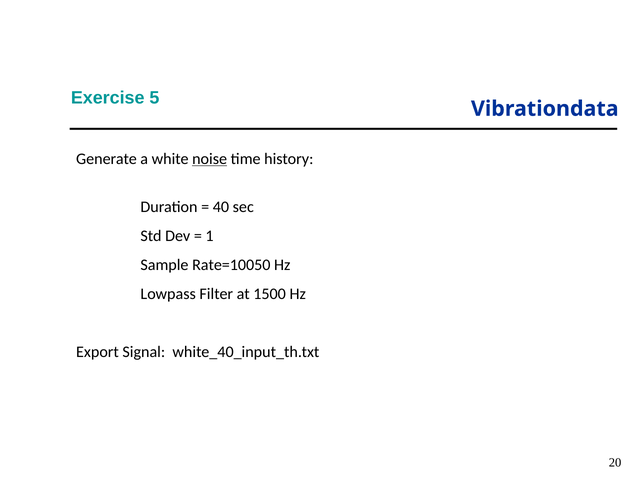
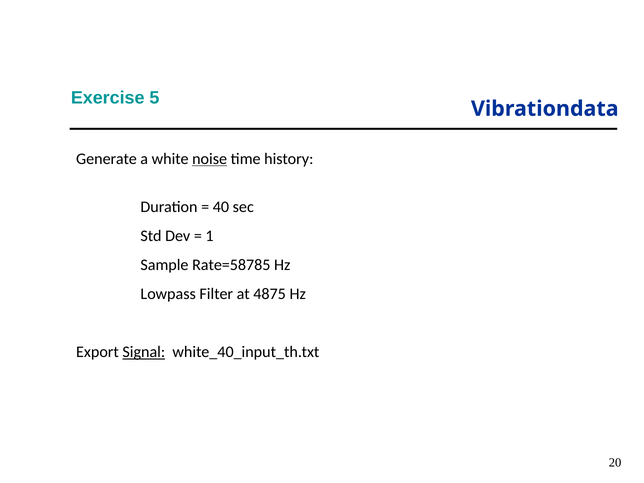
Rate=10050: Rate=10050 -> Rate=58785
1500: 1500 -> 4875
Signal underline: none -> present
